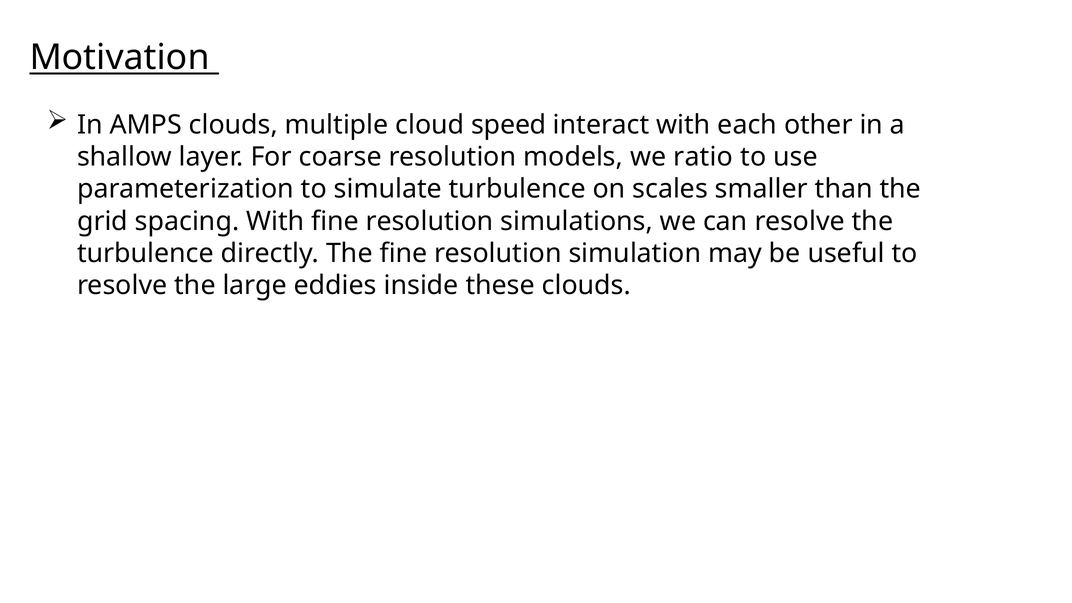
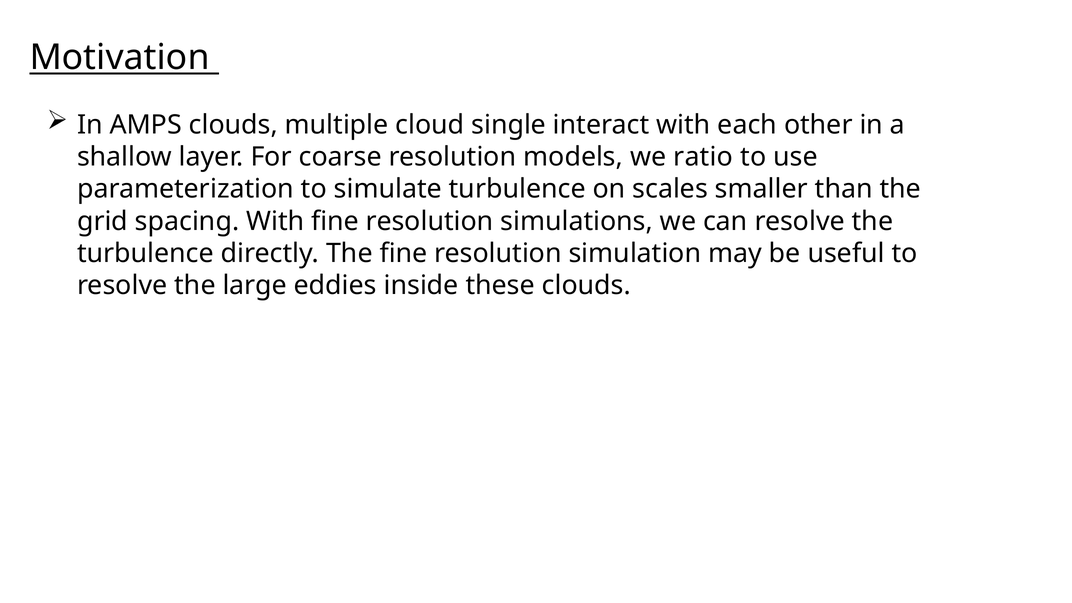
speed: speed -> single
